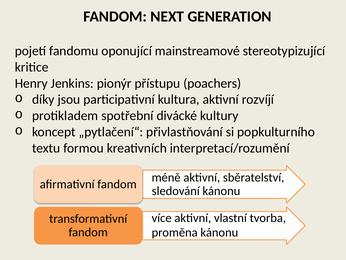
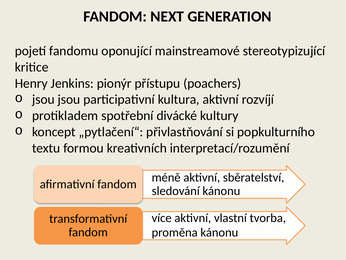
díky at (43, 99): díky -> jsou
